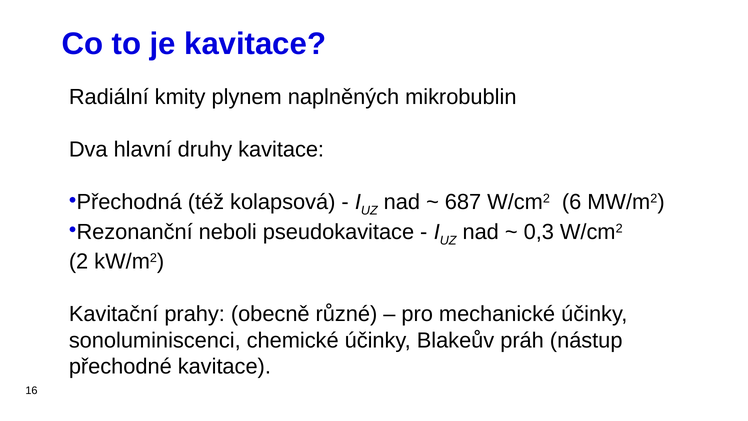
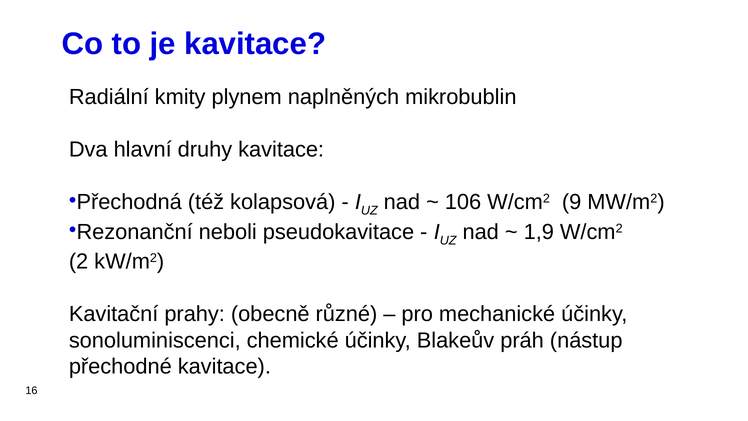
687: 687 -> 106
6: 6 -> 9
0,3: 0,3 -> 1,9
